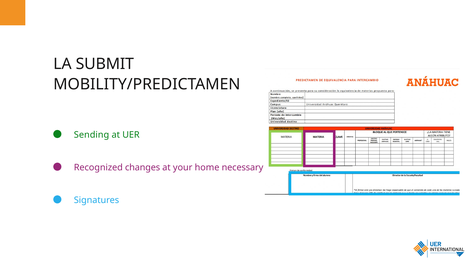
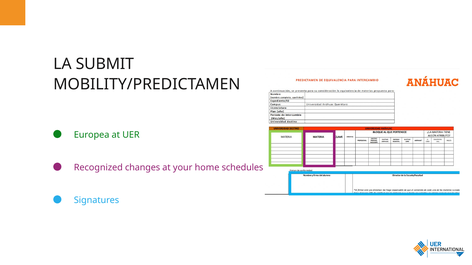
Sending: Sending -> Europea
necessary: necessary -> schedules
